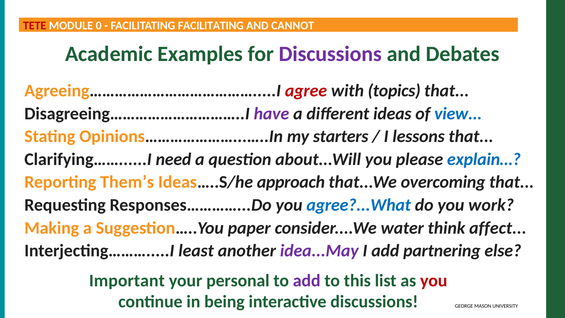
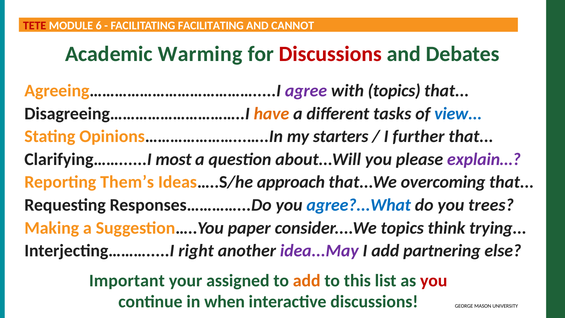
0: 0 -> 6
Examples: Examples -> Warming
Discussions at (330, 54) colour: purple -> red
agree colour: red -> purple
have colour: purple -> orange
ideas: ideas -> tasks
lessons: lessons -> further
need: need -> most
explain… colour: blue -> purple
work: work -> trees
consider....We water: water -> topics
affect: affect -> trying
least: least -> right
personal: personal -> assigned
add at (307, 280) colour: purple -> orange
being: being -> when
